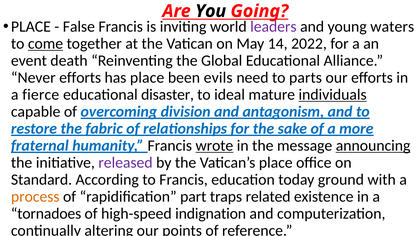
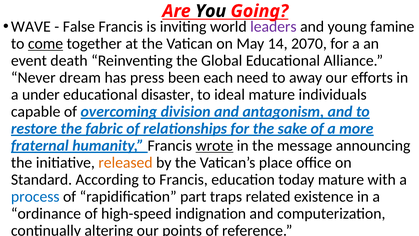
PLACE at (31, 27): PLACE -> WAVE
waters: waters -> famine
2022: 2022 -> 2070
Never efforts: efforts -> dream
has place: place -> press
evils: evils -> each
parts: parts -> away
fierce: fierce -> under
individuals underline: present -> none
announcing underline: present -> none
released colour: purple -> orange
today ground: ground -> mature
process colour: orange -> blue
tornadoes: tornadoes -> ordinance
